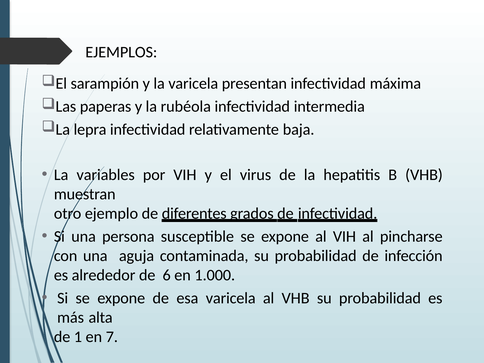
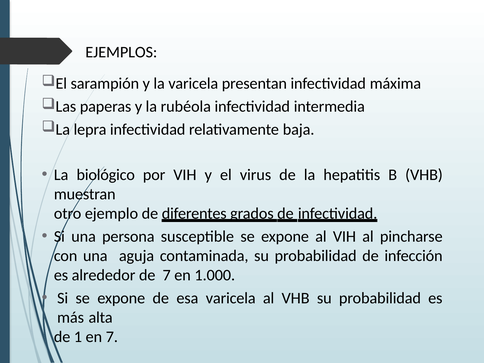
variables: variables -> biológico
de 6: 6 -> 7
